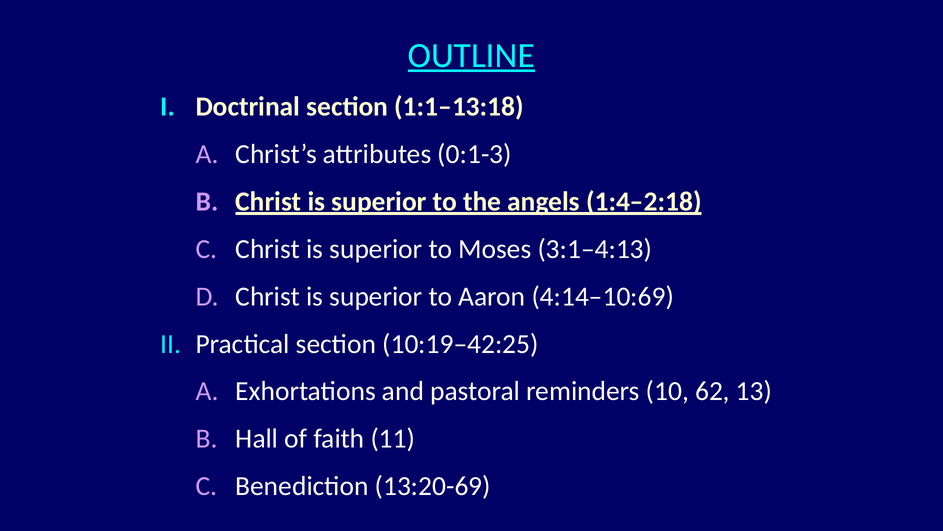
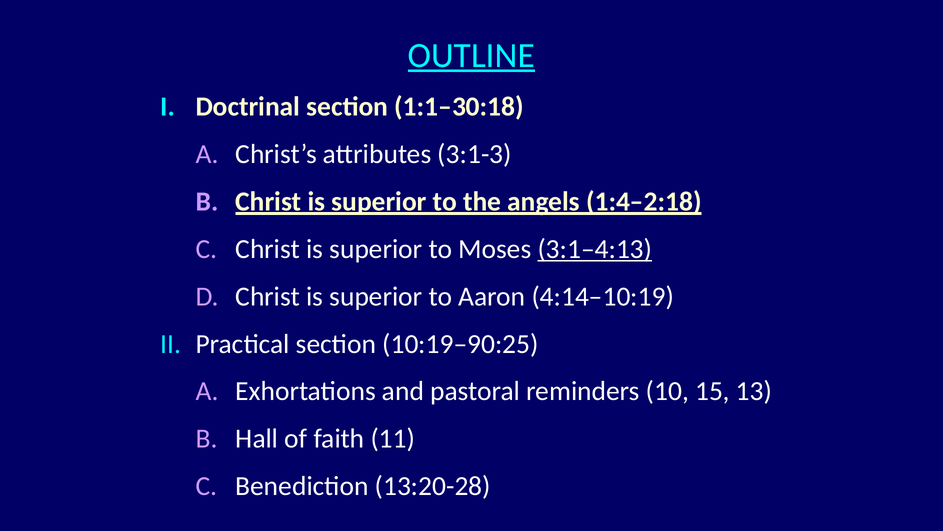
1:1–13:18: 1:1–13:18 -> 1:1–30:18
0:1-3: 0:1-3 -> 3:1-3
3:1–4:13 underline: none -> present
4:14–10:69: 4:14–10:69 -> 4:14–10:19
10:19–42:25: 10:19–42:25 -> 10:19–90:25
62: 62 -> 15
13:20-69: 13:20-69 -> 13:20-28
